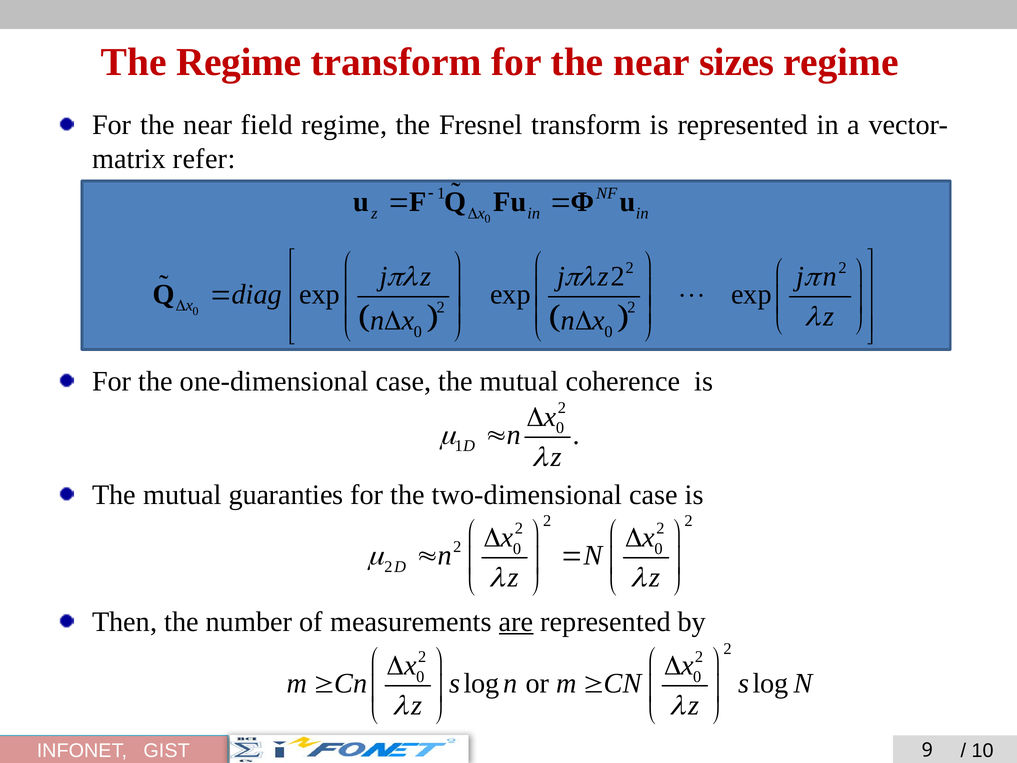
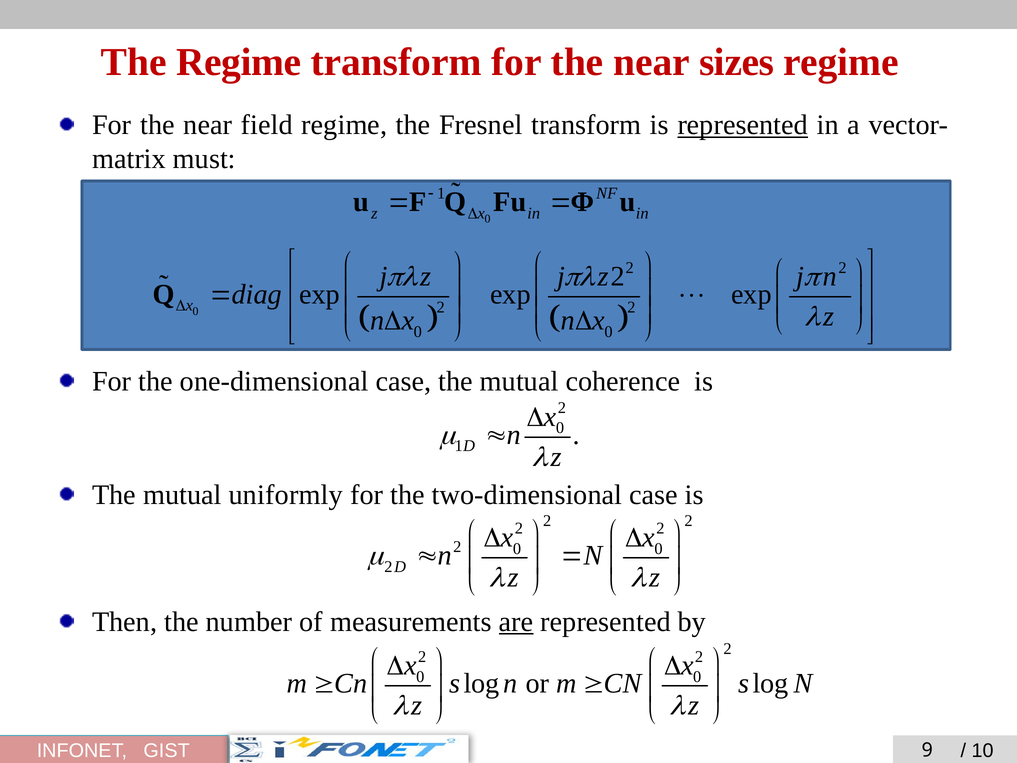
represented at (743, 125) underline: none -> present
refer: refer -> must
guaranties: guaranties -> uniformly
